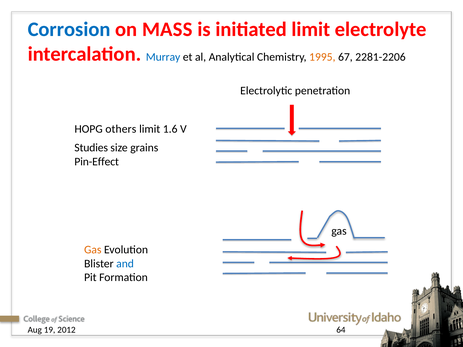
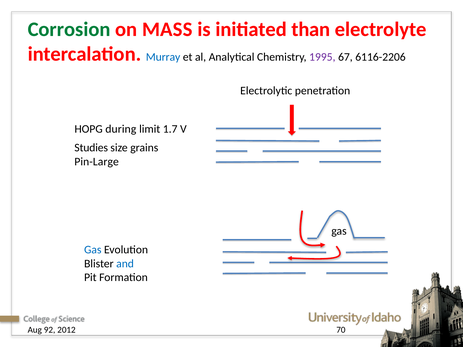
Corrosion colour: blue -> green
initiated limit: limit -> than
1995 colour: orange -> purple
2281-2206: 2281-2206 -> 6116-2206
others: others -> during
1.6: 1.6 -> 1.7
Pin-Effect: Pin-Effect -> Pin-Large
Gas at (93, 250) colour: orange -> blue
19: 19 -> 92
64: 64 -> 70
